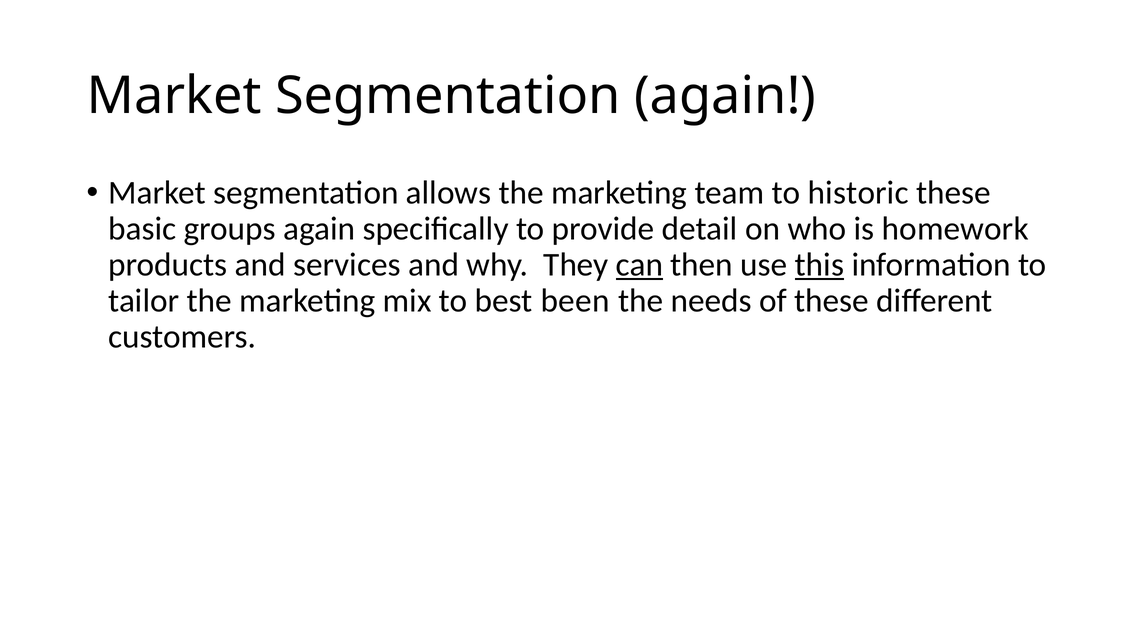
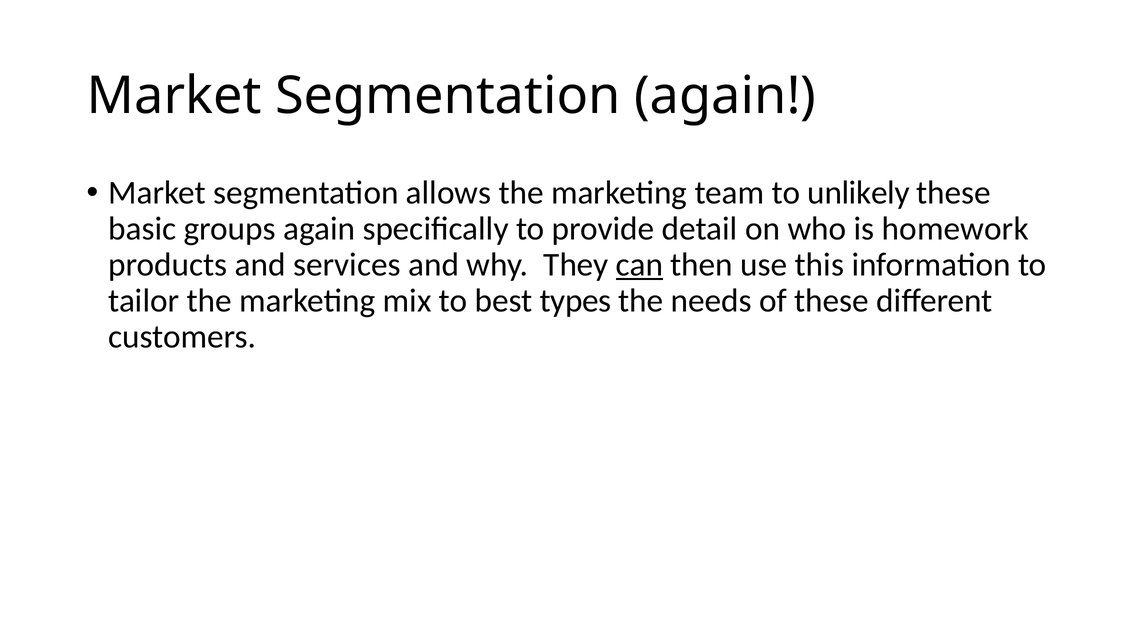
historic: historic -> unlikely
this underline: present -> none
been: been -> types
